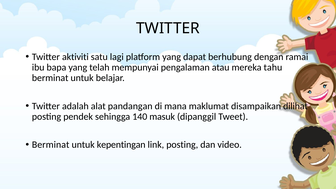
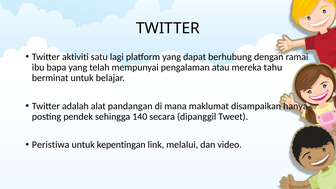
dilihat: dilihat -> hanya
masuk: masuk -> secara
Berminat at (51, 145): Berminat -> Peristiwa
link posting: posting -> melalui
